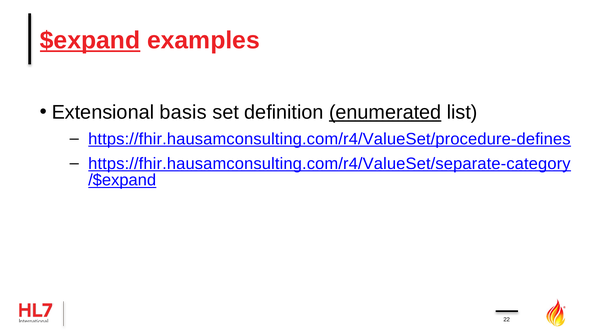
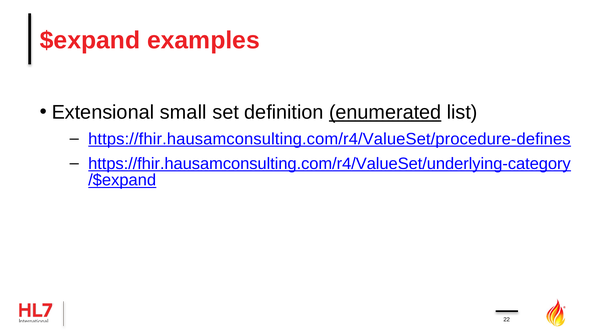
$expand underline: present -> none
basis: basis -> small
https://fhir.hausamconsulting.com/r4/ValueSet/separate-category: https://fhir.hausamconsulting.com/r4/ValueSet/separate-category -> https://fhir.hausamconsulting.com/r4/ValueSet/underlying-category
